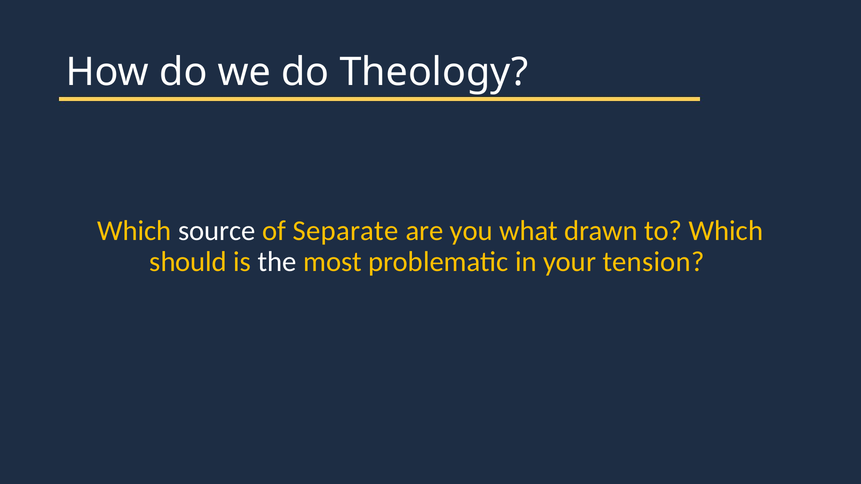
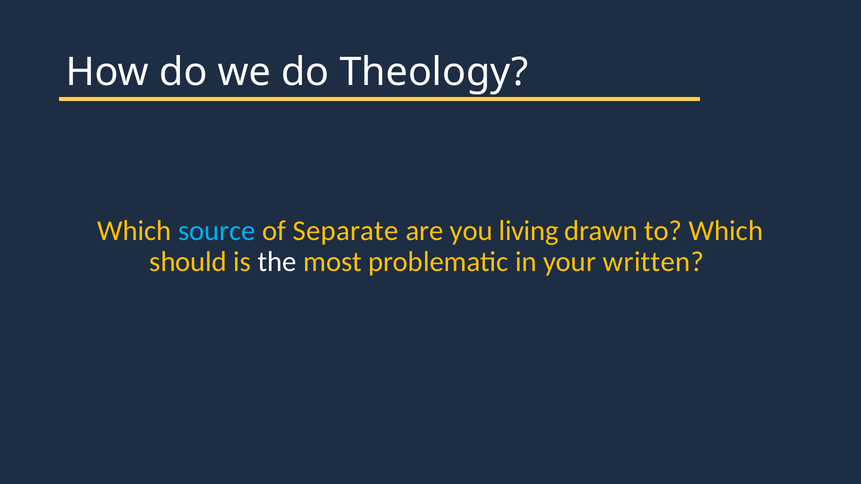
source colour: white -> light blue
what: what -> living
tension: tension -> written
